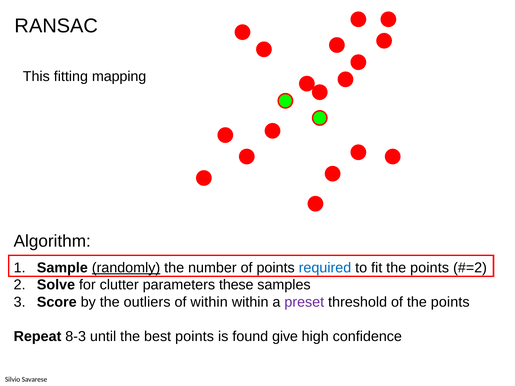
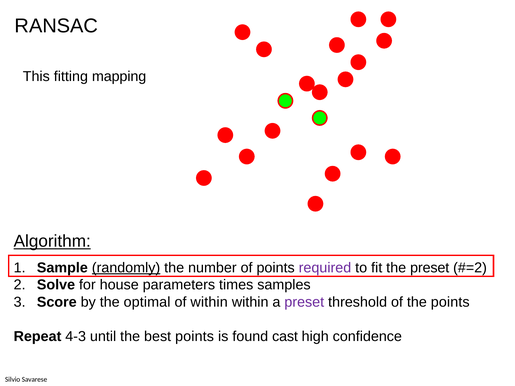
Algorithm underline: none -> present
required colour: blue -> purple
fit the points: points -> preset
clutter: clutter -> house
these: these -> times
outliers: outliers -> optimal
8-3: 8-3 -> 4-3
give: give -> cast
